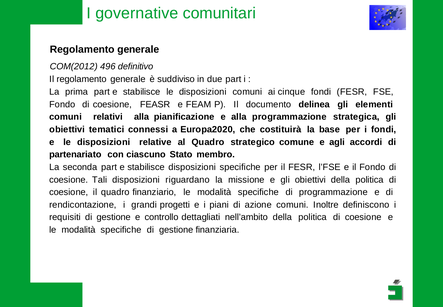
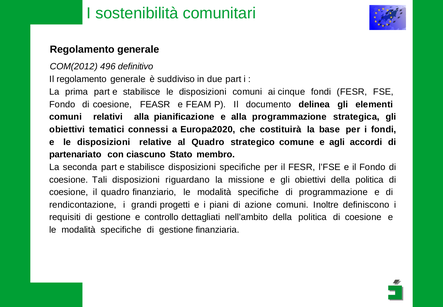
governative: governative -> sostenibilità
